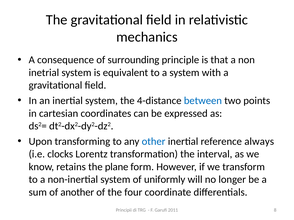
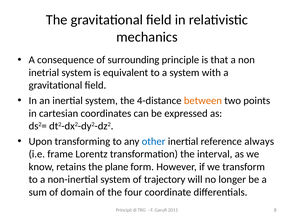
between colour: blue -> orange
clocks: clocks -> frame
uniformly: uniformly -> trajectory
another: another -> domain
